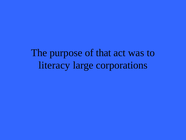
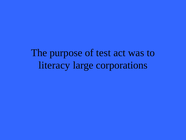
that: that -> test
